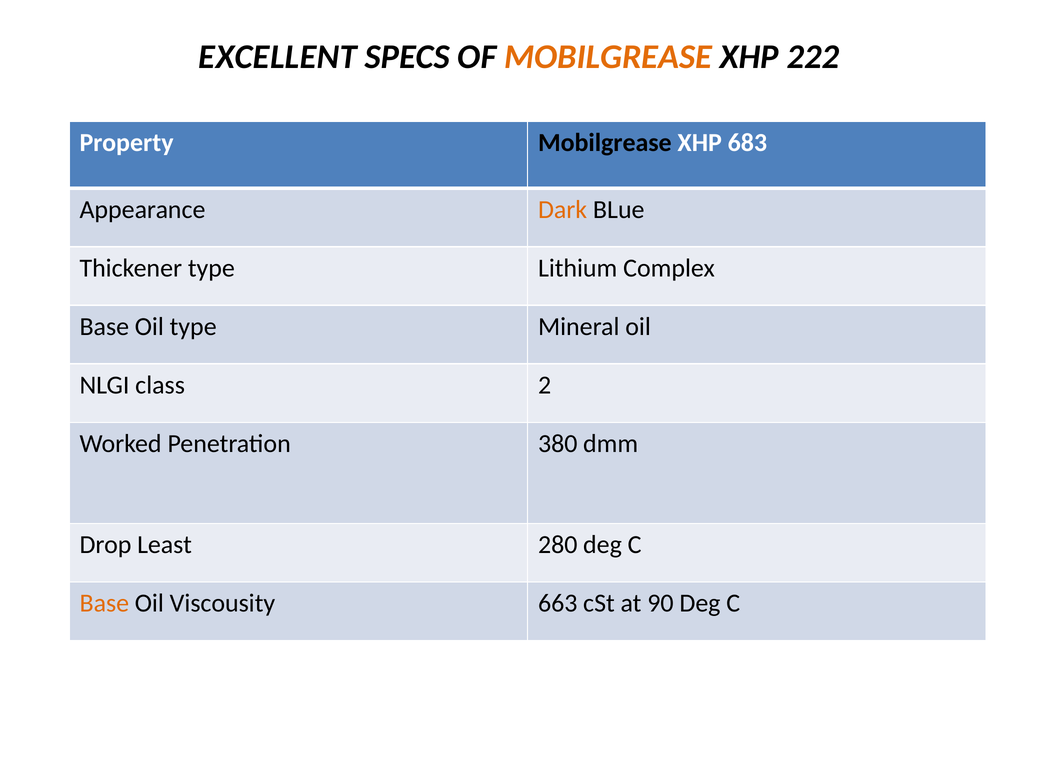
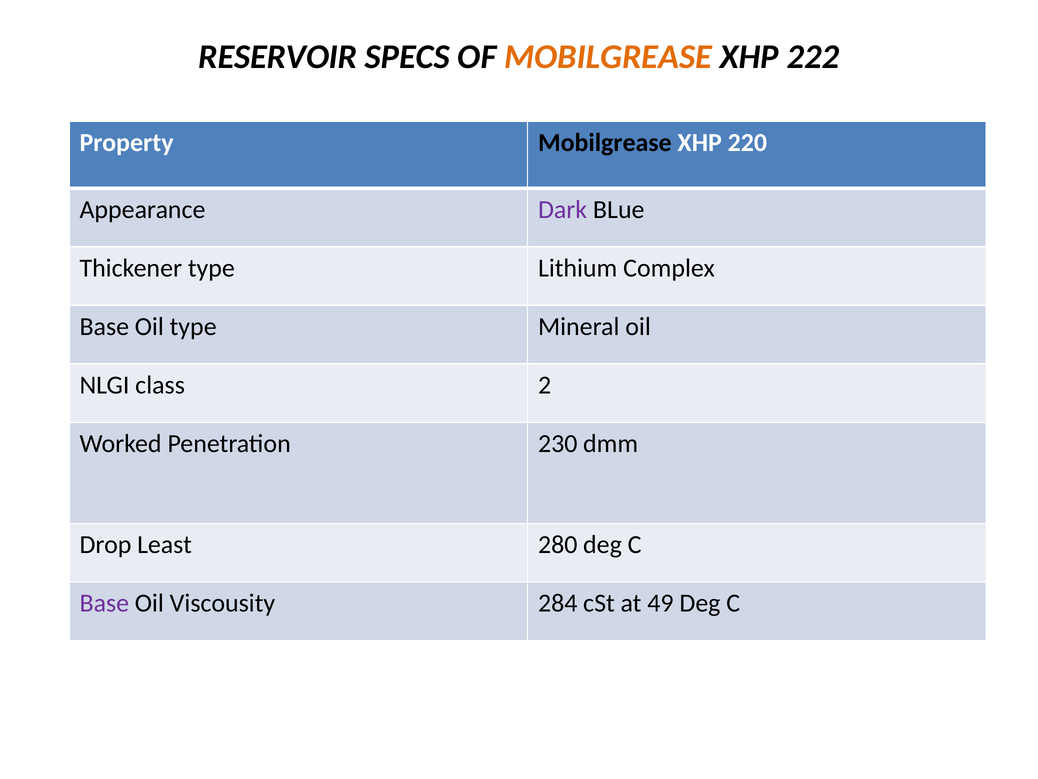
EXCELLENT: EXCELLENT -> RESERVOIR
683: 683 -> 220
Dark colour: orange -> purple
380: 380 -> 230
Base at (104, 603) colour: orange -> purple
663: 663 -> 284
90: 90 -> 49
